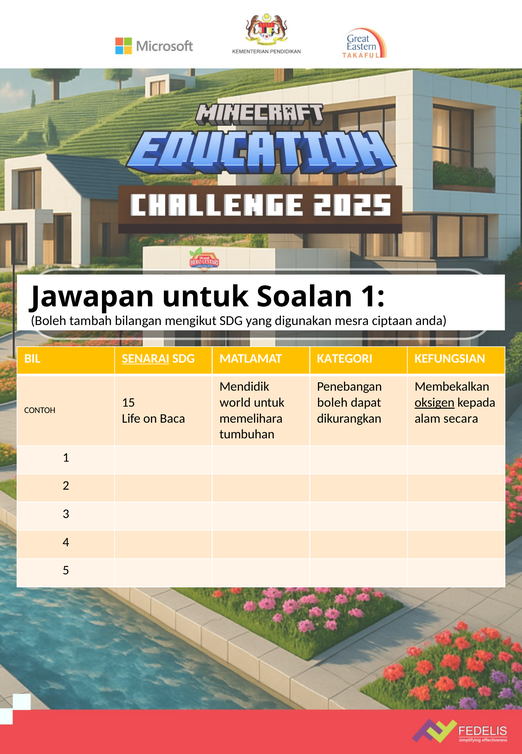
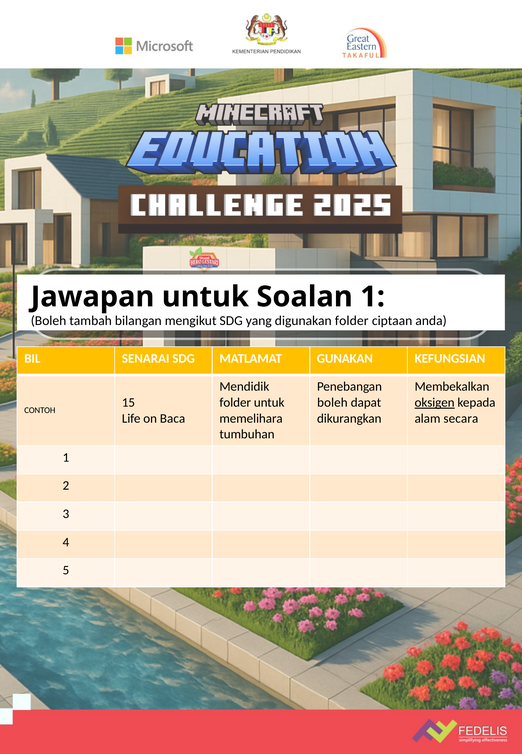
mesra at (352, 321): mesra -> folder
SENARAI underline: present -> none
KATEGORI: KATEGORI -> GUNAKAN
world at (235, 403): world -> folder
